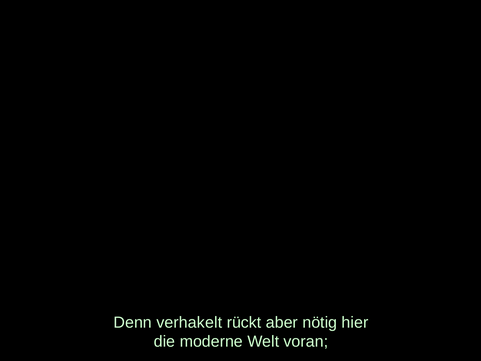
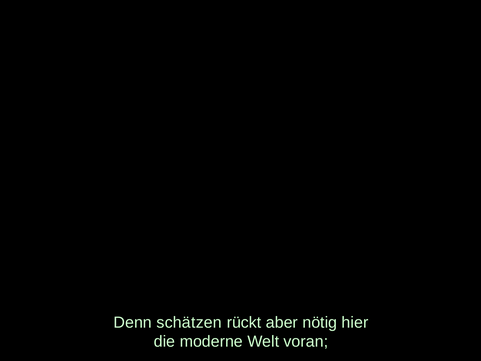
verhakelt: verhakelt -> schätzen
